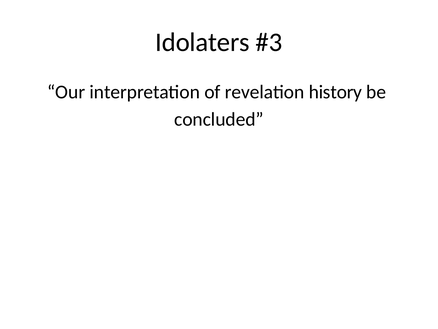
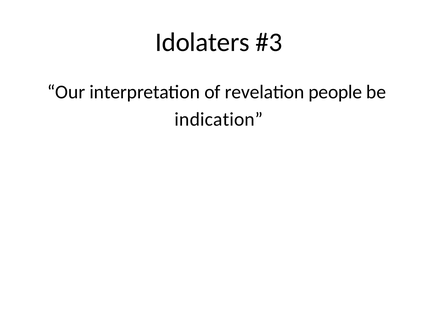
history: history -> people
concluded: concluded -> indication
